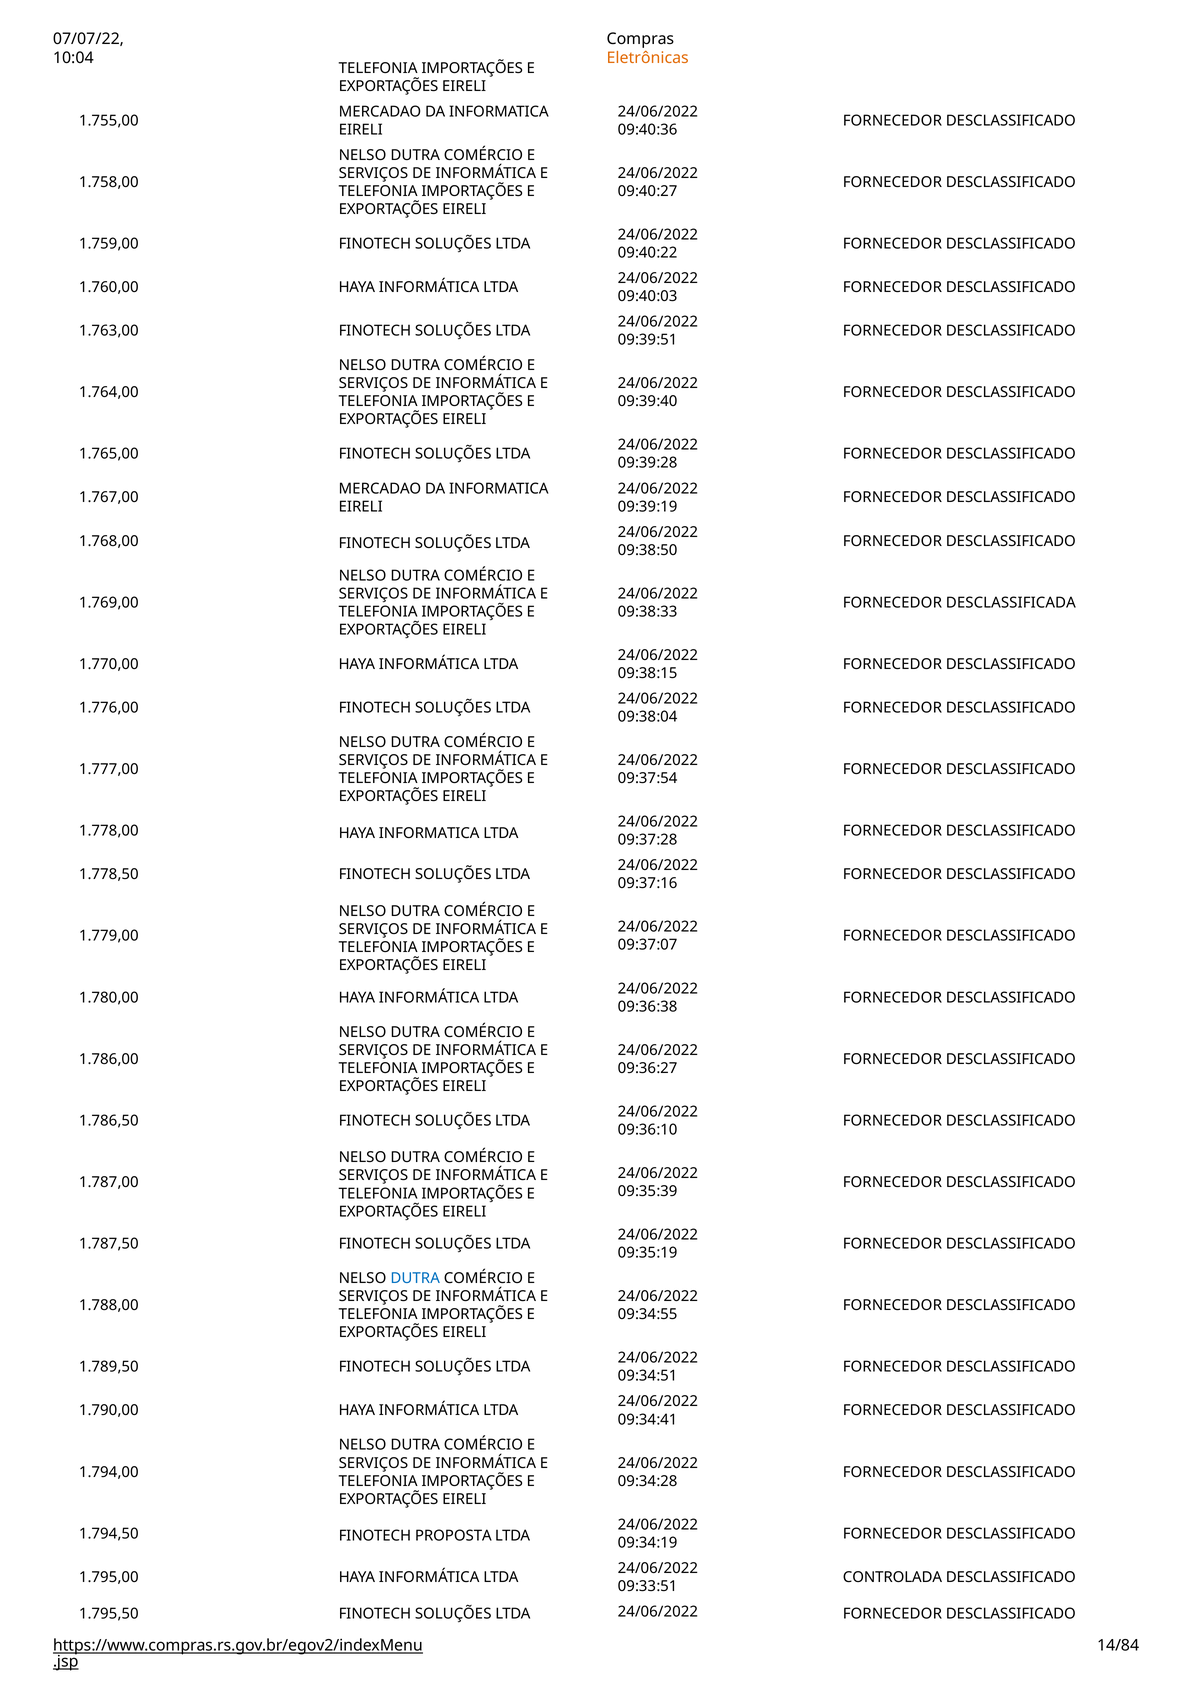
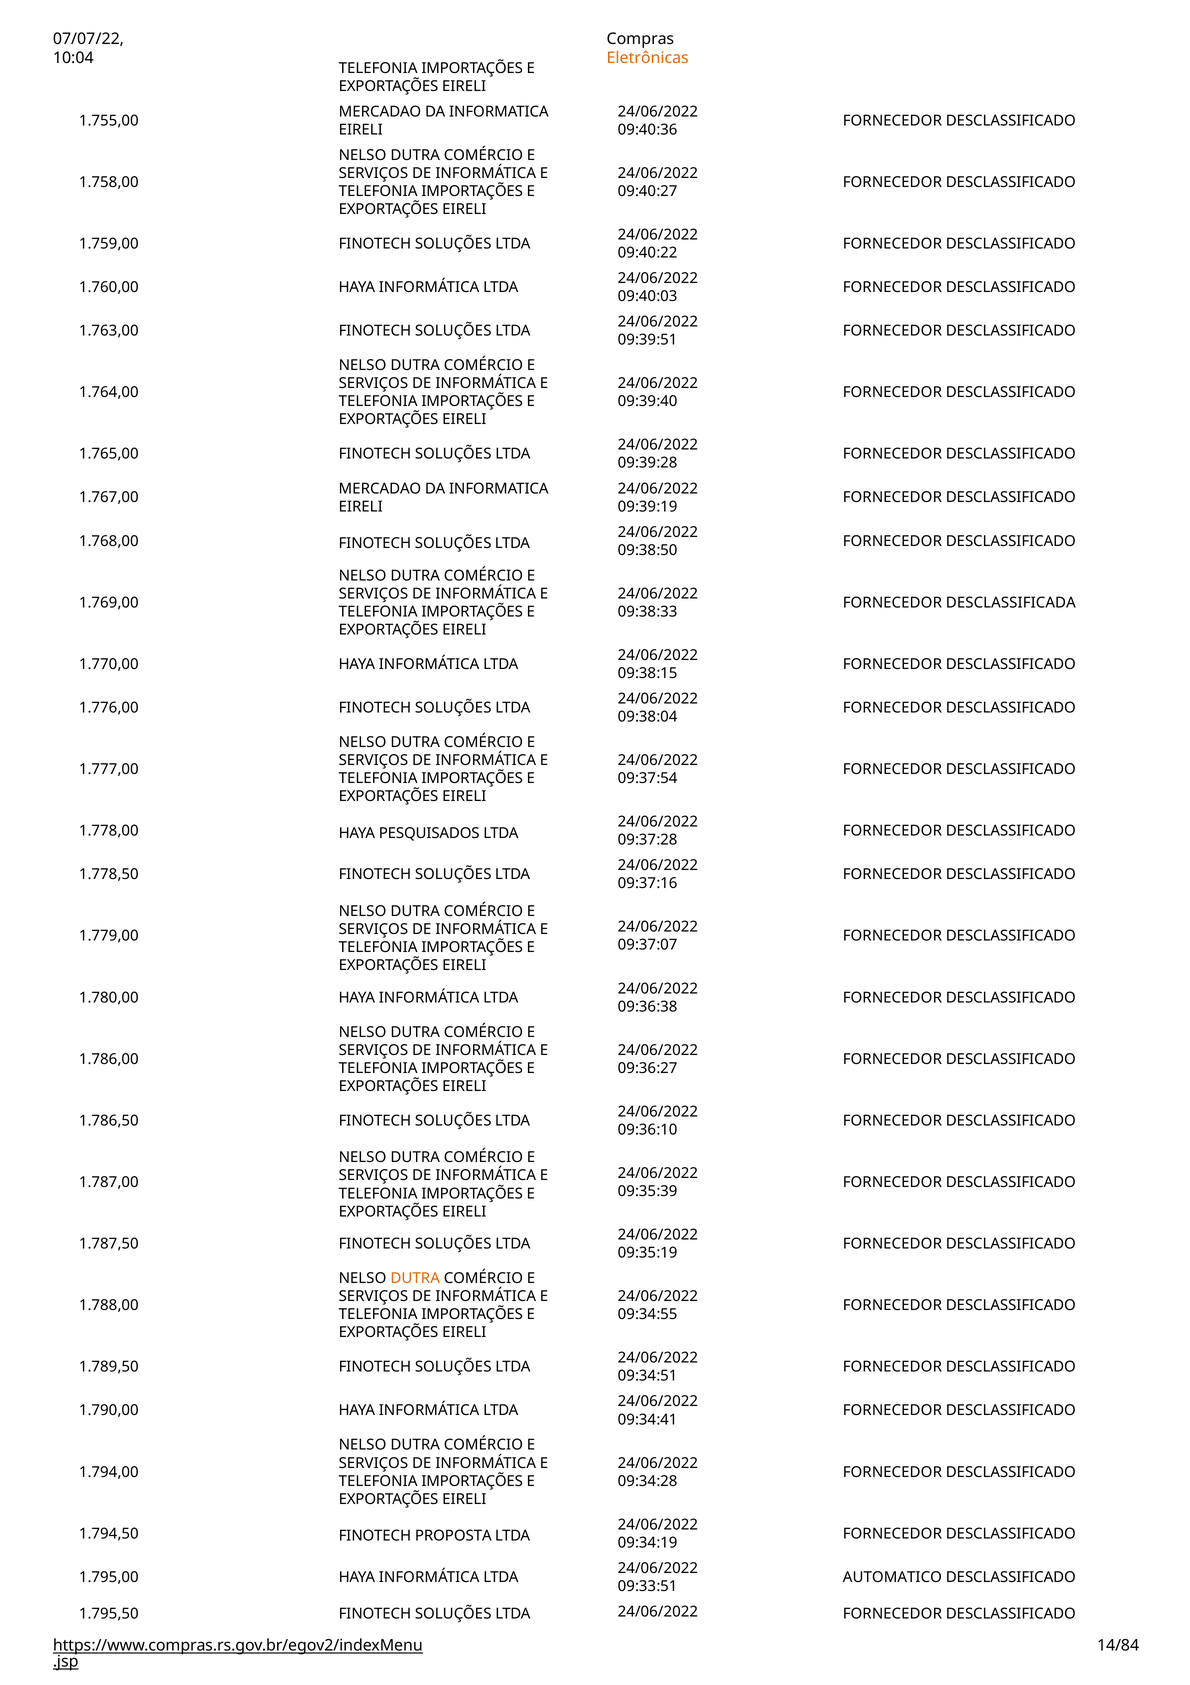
HAYA INFORMATICA: INFORMATICA -> PESQUISADOS
DUTRA at (415, 1278) colour: blue -> orange
CONTROLADA: CONTROLADA -> AUTOMATICO
